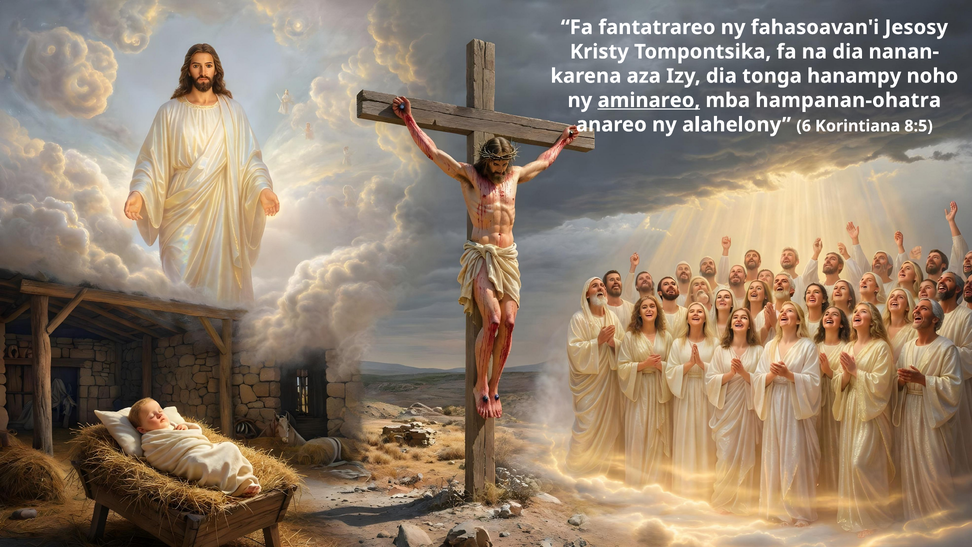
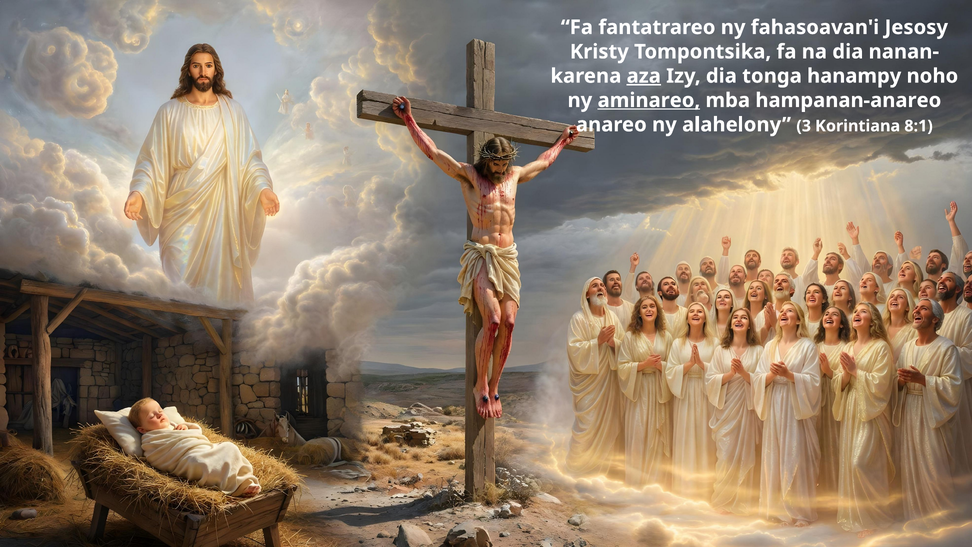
aza underline: none -> present
hampanan-ohatra: hampanan-ohatra -> hampanan-anareo
6: 6 -> 3
8:5: 8:5 -> 8:1
